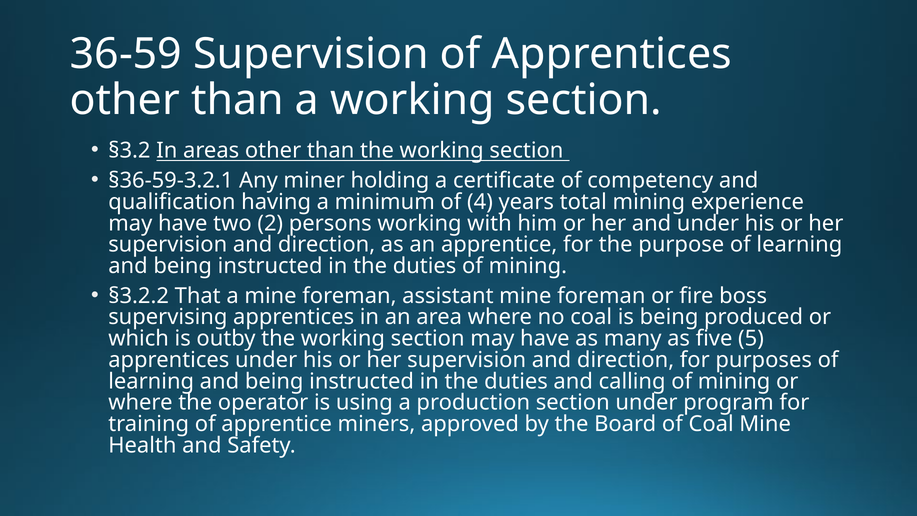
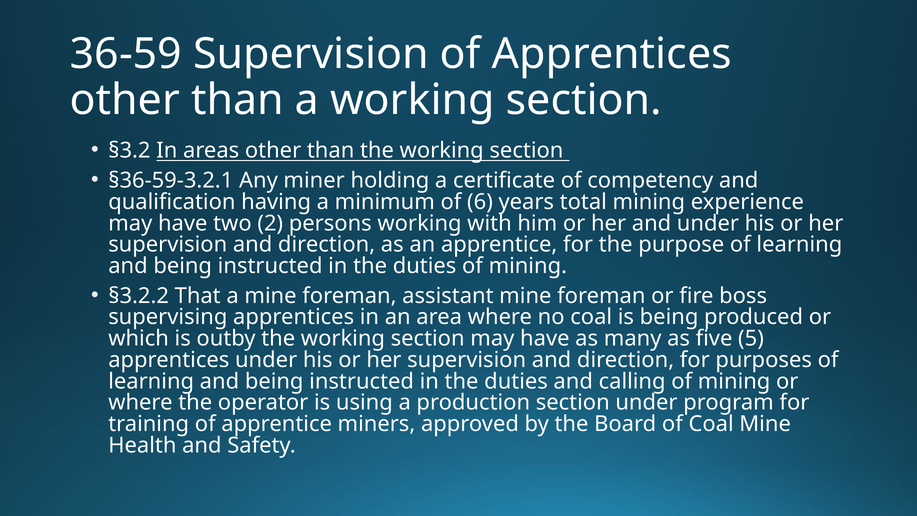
4: 4 -> 6
